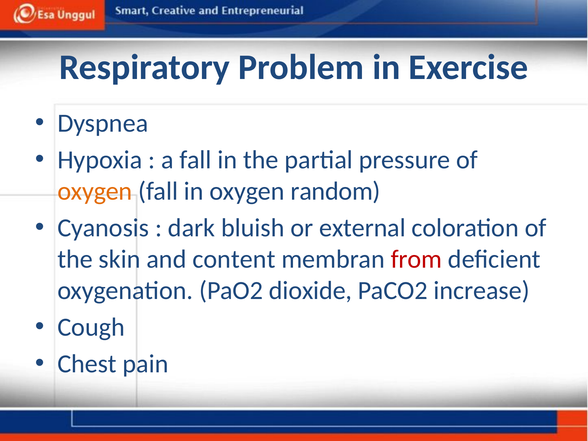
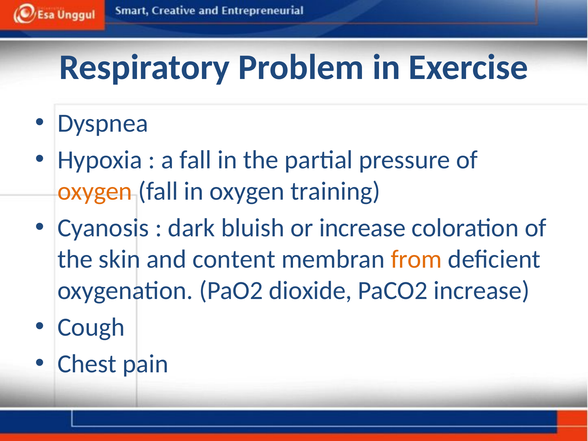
random: random -> training
or external: external -> increase
from colour: red -> orange
